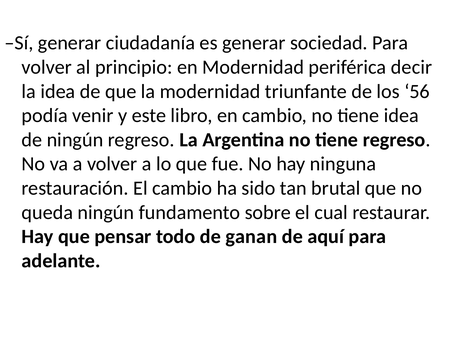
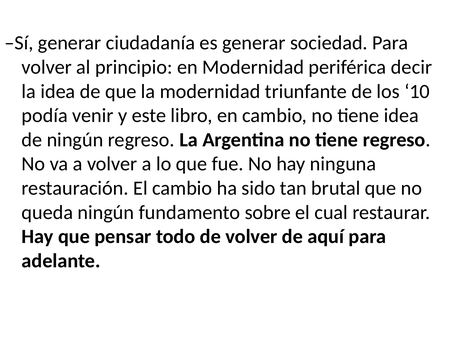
56: 56 -> 10
de ganan: ganan -> volver
